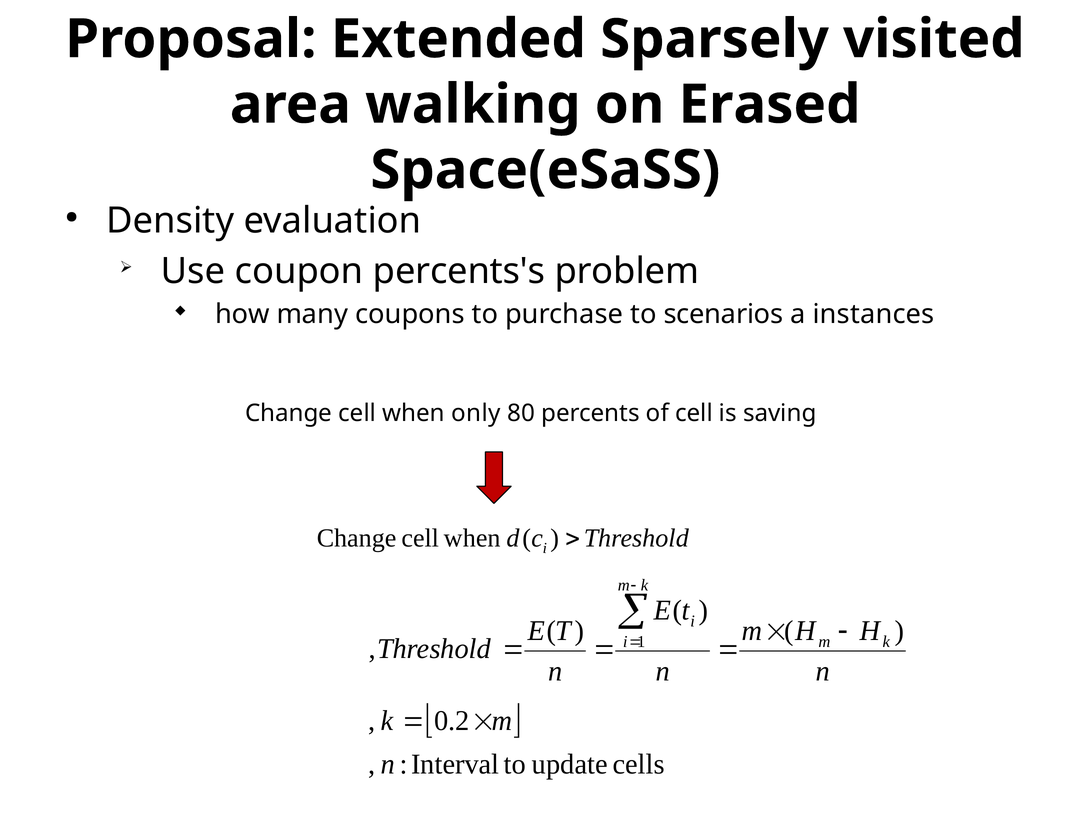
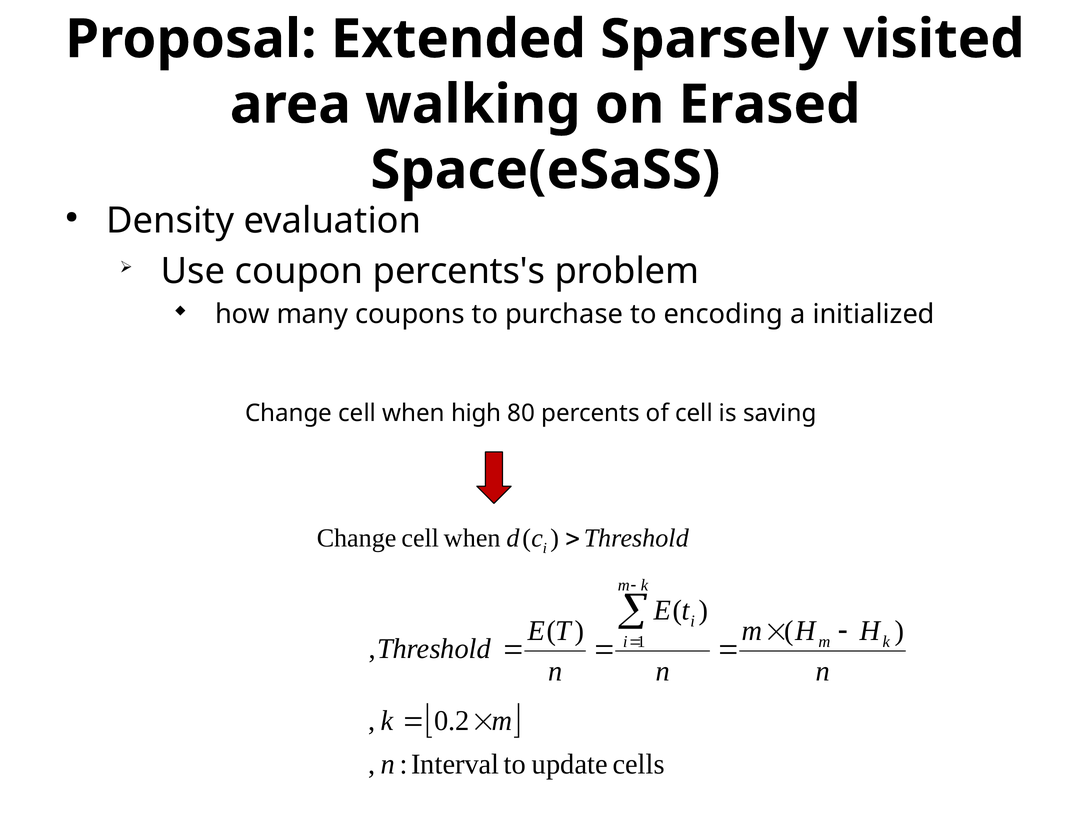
scenarios: scenarios -> encoding
instances: instances -> initialized
only: only -> high
